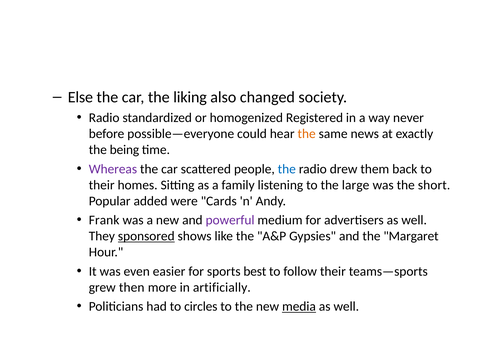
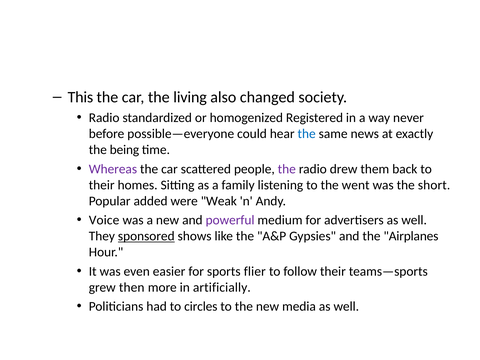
Else: Else -> This
liking: liking -> living
the at (307, 134) colour: orange -> blue
the at (287, 169) colour: blue -> purple
large: large -> went
Cards: Cards -> Weak
Frank: Frank -> Voice
Margaret: Margaret -> Airplanes
best: best -> flier
media underline: present -> none
